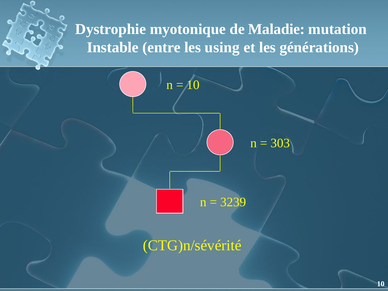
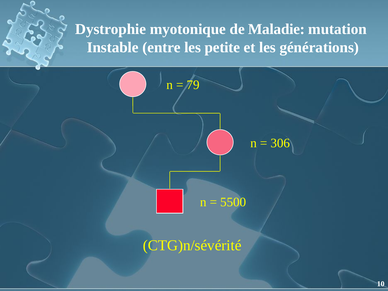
using: using -> petite
10 at (193, 85): 10 -> 79
303: 303 -> 306
3239: 3239 -> 5500
